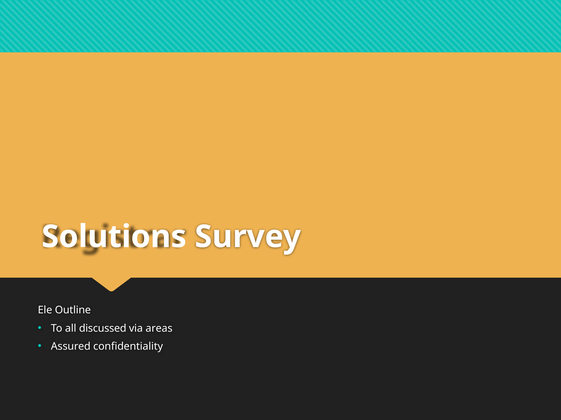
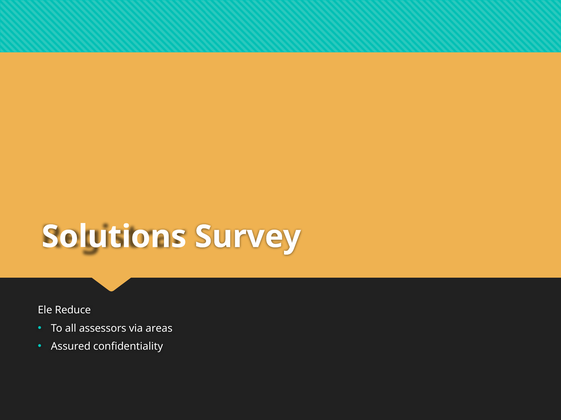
Outline: Outline -> Reduce
discussed: discussed -> assessors
